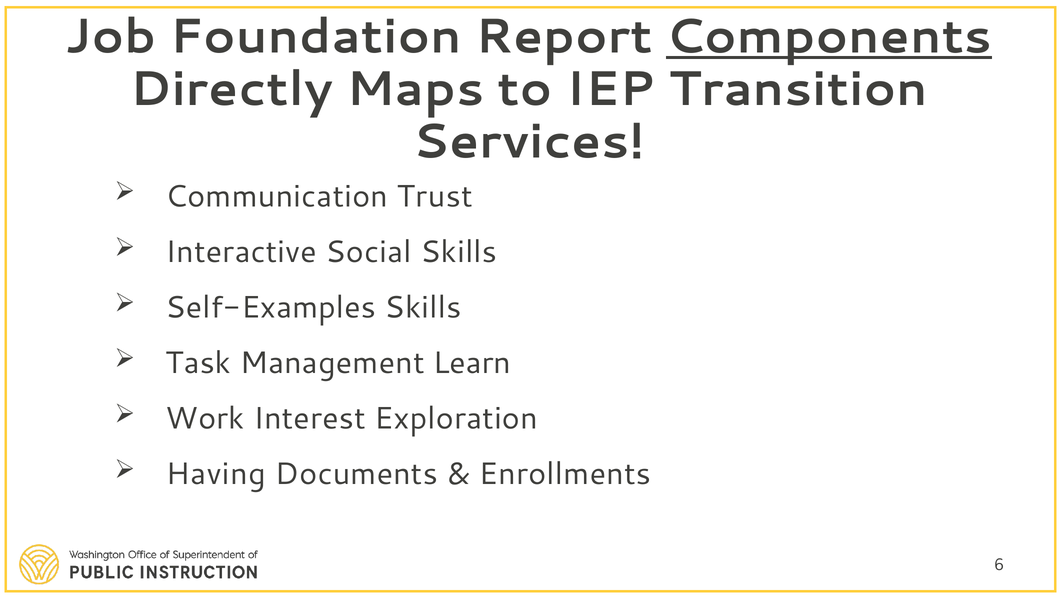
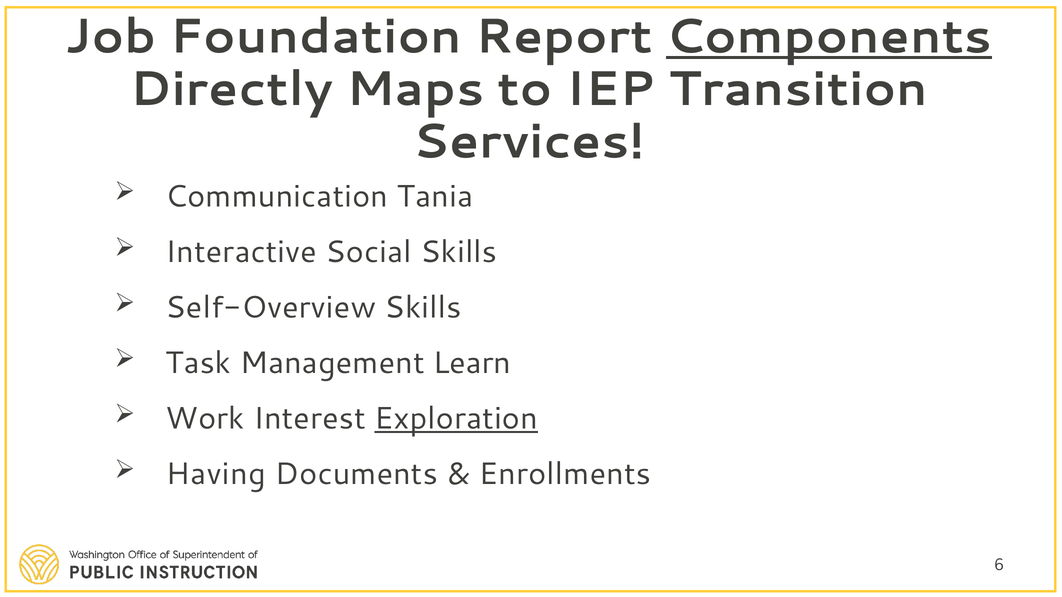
Trust: Trust -> Tania
Self-Examples: Self-Examples -> Self-Overview
Exploration underline: none -> present
